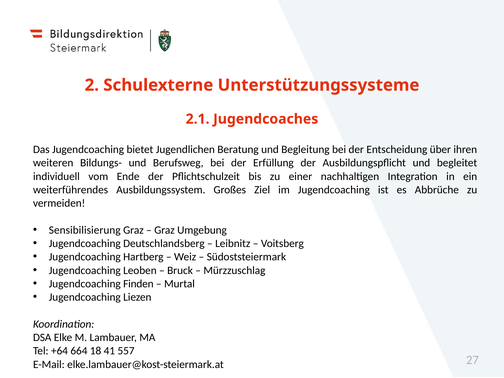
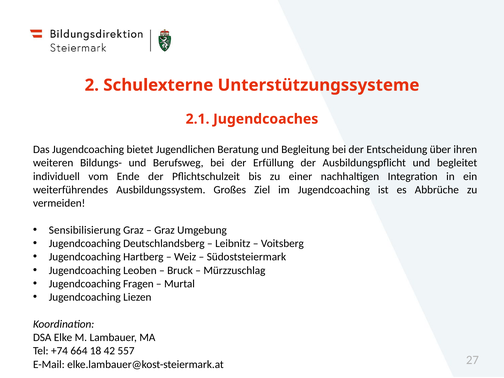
Finden: Finden -> Fragen
+64: +64 -> +74
41: 41 -> 42
